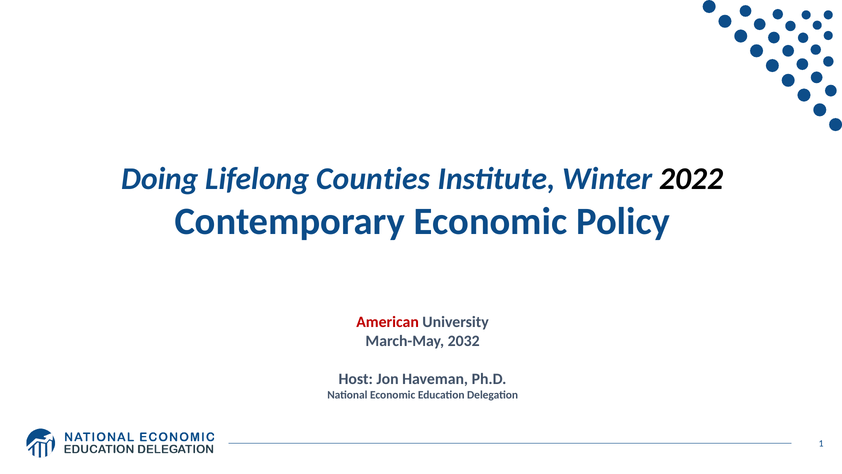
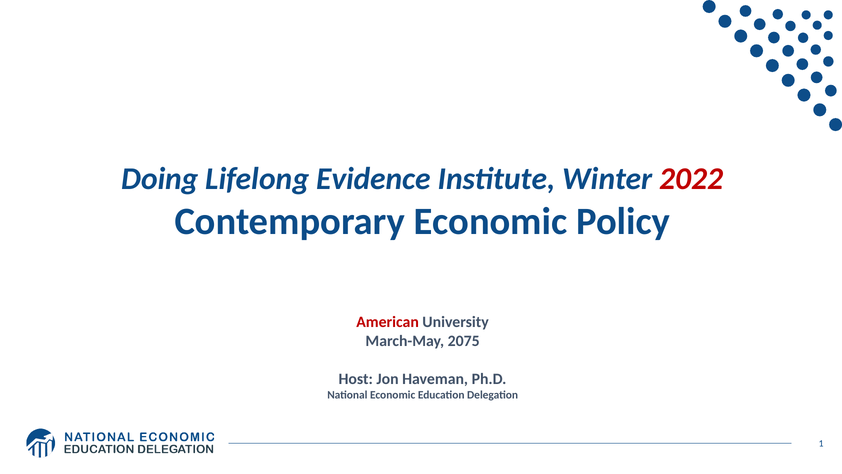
Counties: Counties -> Evidence
2022 colour: black -> red
2032: 2032 -> 2075
